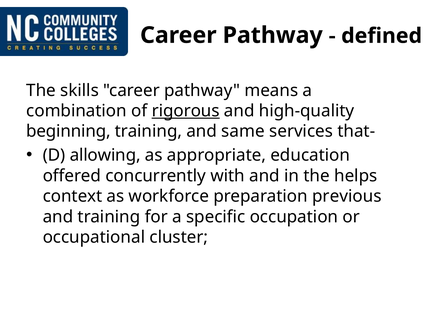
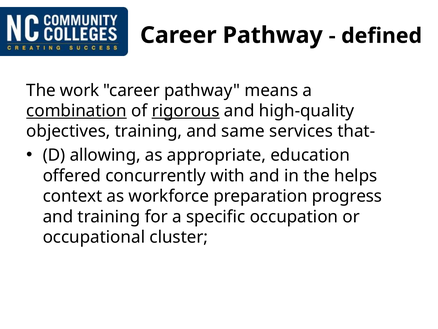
skills: skills -> work
combination underline: none -> present
beginning: beginning -> objectives
previous: previous -> progress
